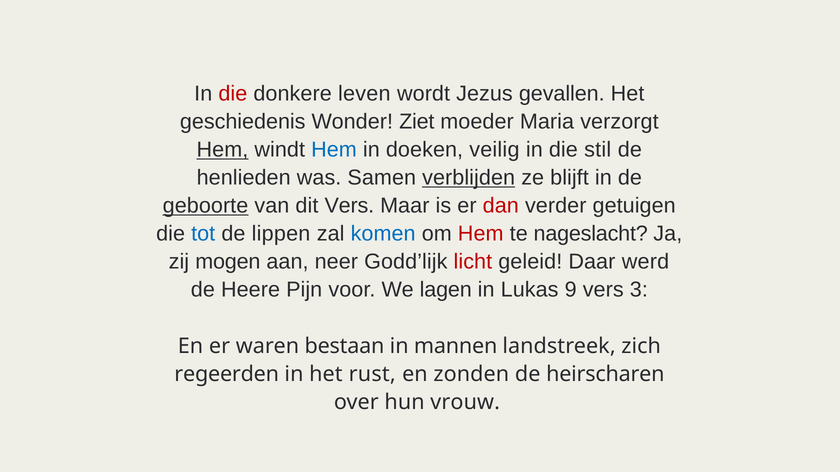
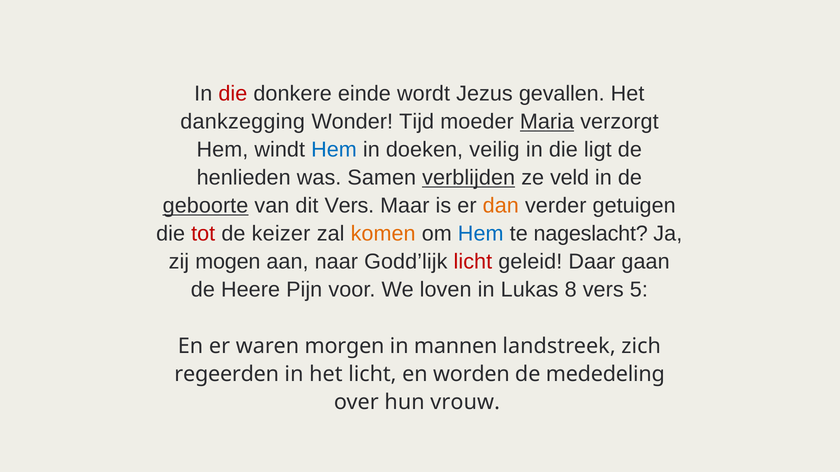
leven: leven -> einde
geschiedenis: geschiedenis -> dankzegging
Ziet: Ziet -> Tijd
Maria underline: none -> present
Hem at (222, 150) underline: present -> none
stil: stil -> ligt
blijft: blijft -> veld
dan colour: red -> orange
tot colour: blue -> red
lippen: lippen -> keizer
komen colour: blue -> orange
Hem at (481, 234) colour: red -> blue
neer: neer -> naar
werd: werd -> gaan
lagen: lagen -> loven
9: 9 -> 8
3: 3 -> 5
bestaan: bestaan -> morgen
het rust: rust -> licht
zonden: zonden -> worden
heirscharen: heirscharen -> mededeling
